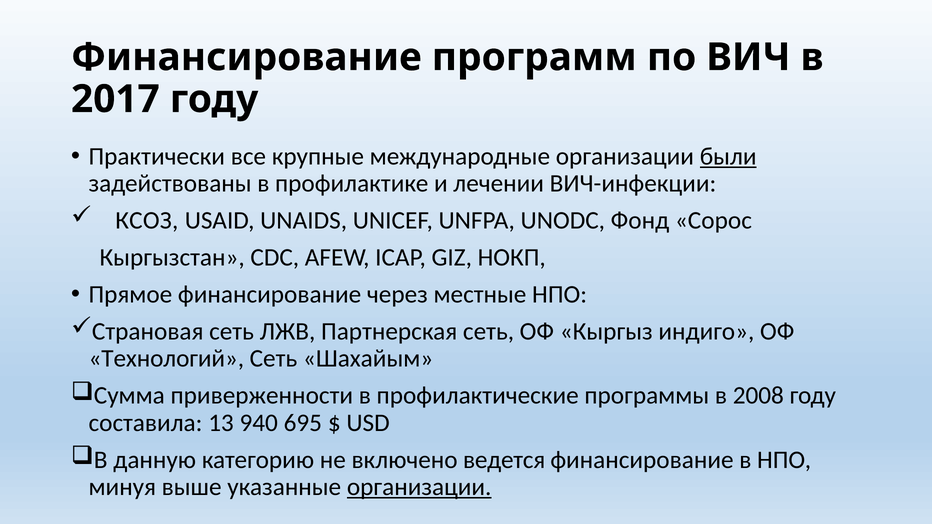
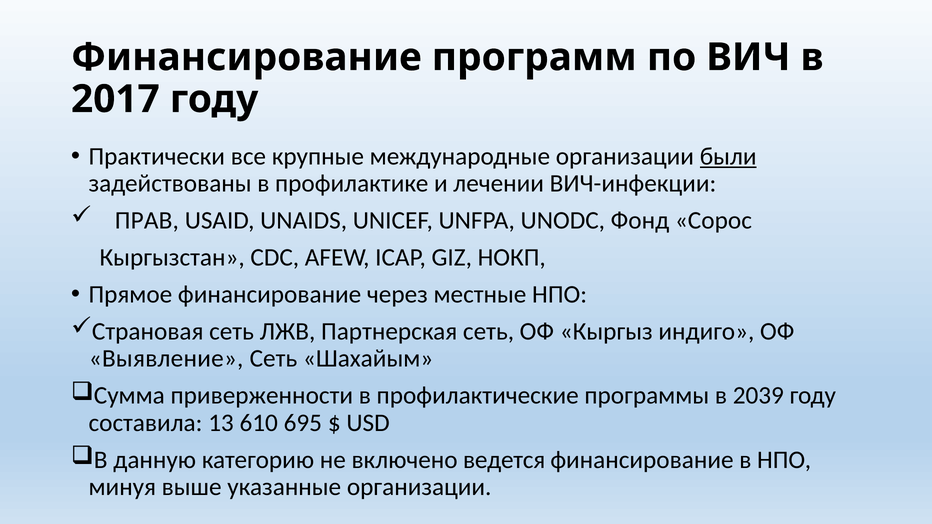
КСОЗ: КСОЗ -> ПРАВ
Технологий: Технологий -> Выявление
2008: 2008 -> 2039
940: 940 -> 610
организации at (419, 487) underline: present -> none
